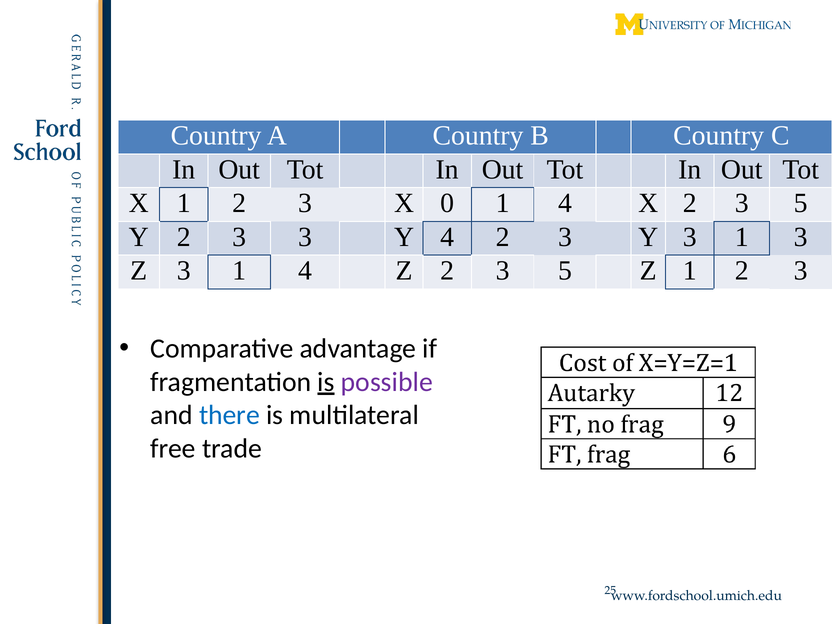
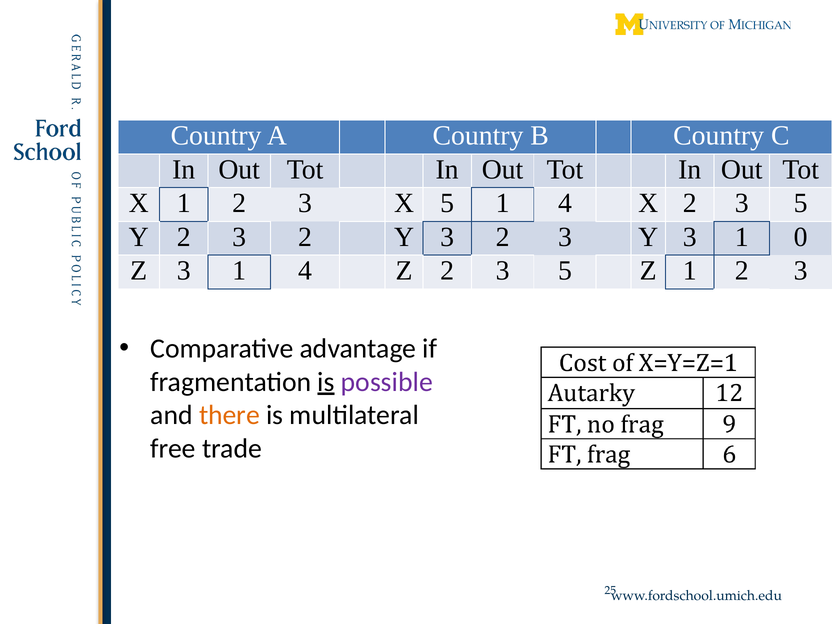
X 0: 0 -> 5
2 3 3: 3 -> 2
4 at (447, 237): 4 -> 3
1 3: 3 -> 0
there colour: blue -> orange
